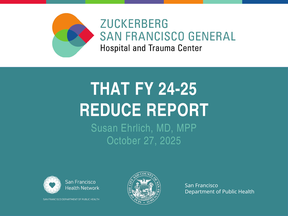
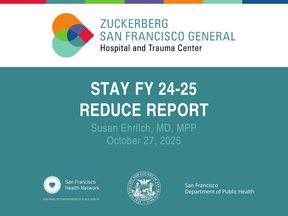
THAT: THAT -> STAY
